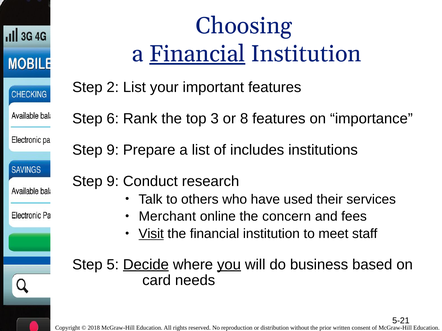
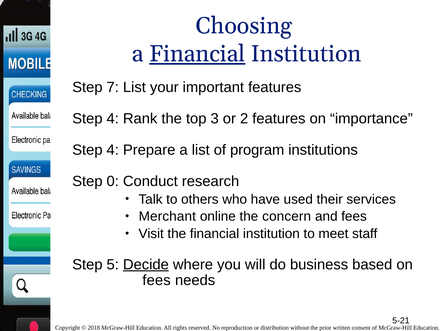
2: 2 -> 7
6 at (113, 119): 6 -> 4
8: 8 -> 2
9 at (113, 150): 9 -> 4
includes: includes -> program
9 at (113, 182): 9 -> 0
Visit underline: present -> none
you underline: present -> none
card at (157, 281): card -> fees
